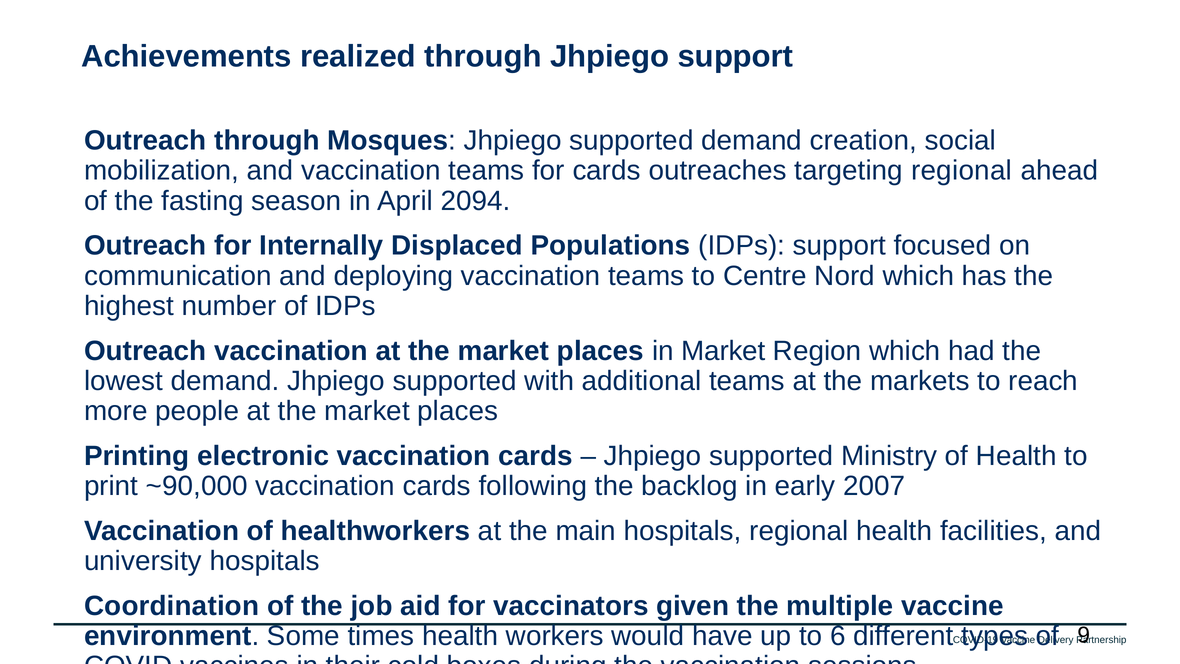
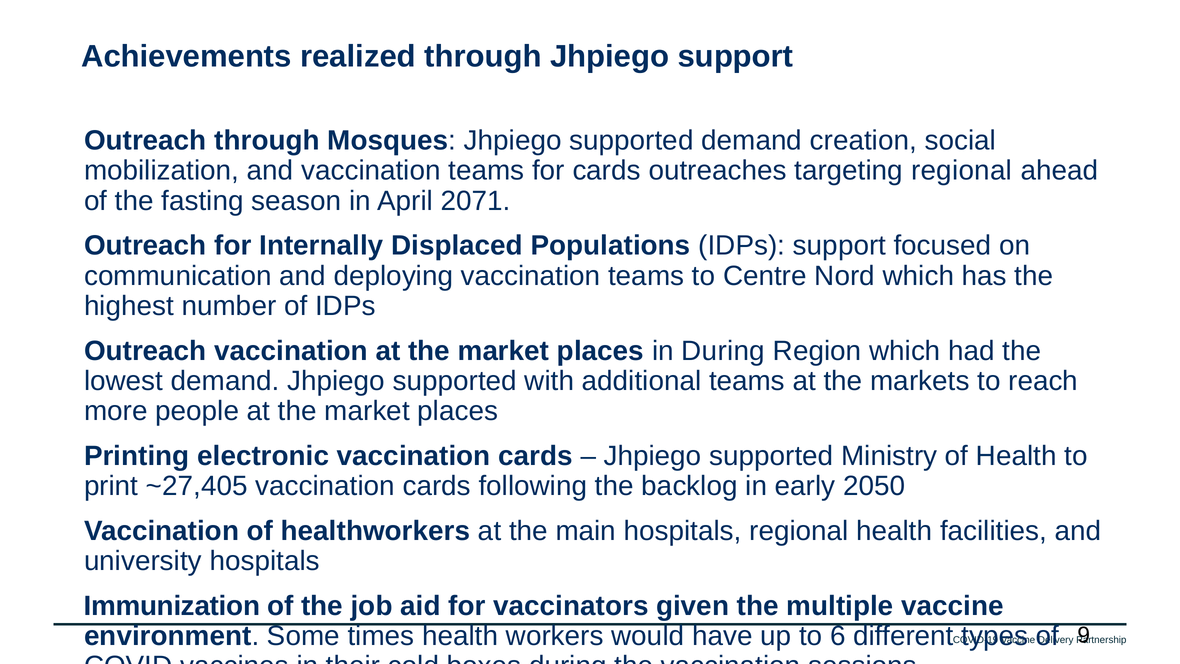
2094: 2094 -> 2071
in Market: Market -> During
~90,000: ~90,000 -> ~27,405
2007: 2007 -> 2050
Coordination: Coordination -> Immunization
